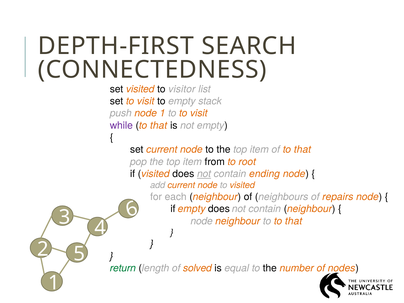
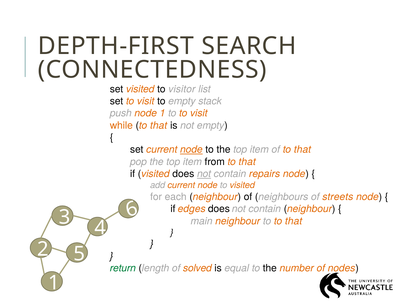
while colour: purple -> orange
node at (191, 150) underline: none -> present
from to root: root -> that
ending: ending -> repairs
repairs: repairs -> streets
if empty: empty -> edges
node at (202, 221): node -> main
